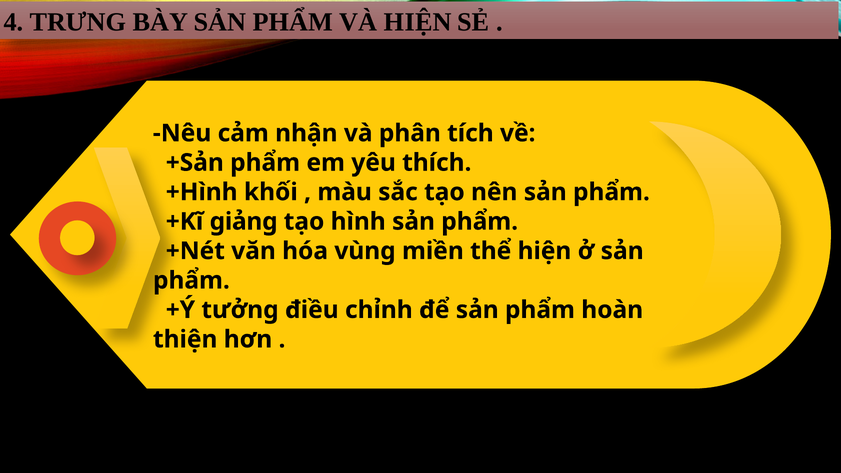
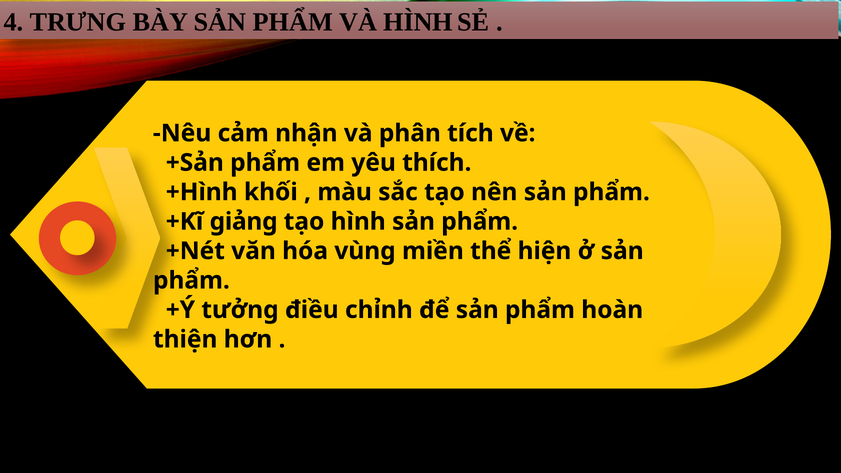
VÀ HIỆN: HIỆN -> HÌNH
